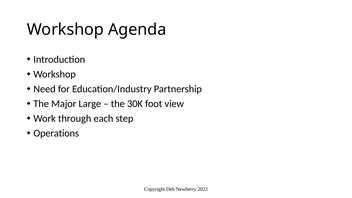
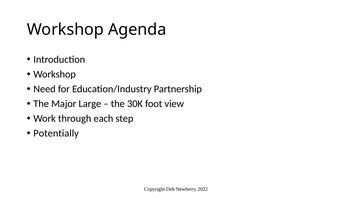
Operations: Operations -> Potentially
